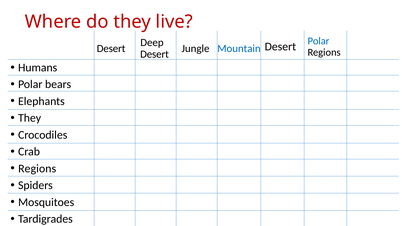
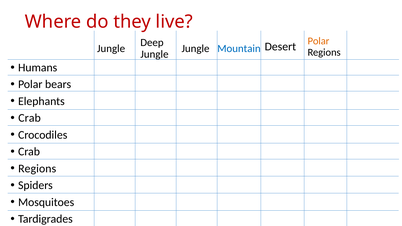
Desert at (111, 48): Desert -> Jungle
Polar at (318, 41) colour: blue -> orange
Desert at (155, 54): Desert -> Jungle
They at (30, 118): They -> Crab
